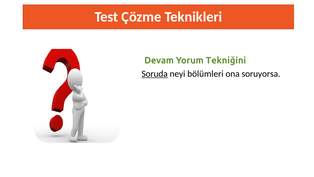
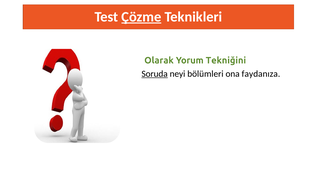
Çözme underline: none -> present
Devam: Devam -> Olarak
soruyorsa: soruyorsa -> faydanıza
